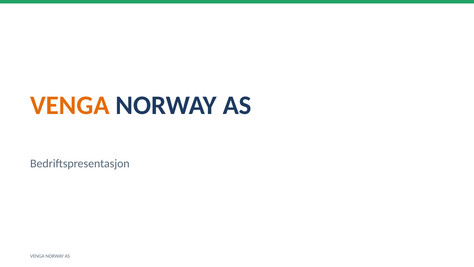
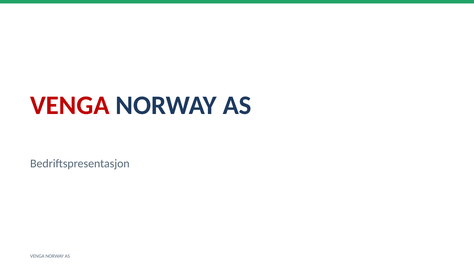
VENGA at (70, 105) colour: orange -> red
